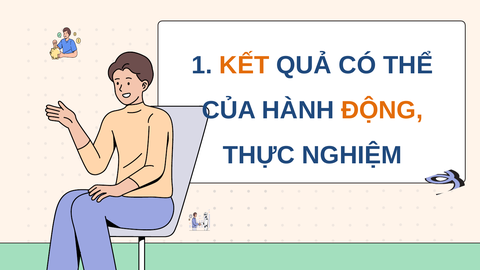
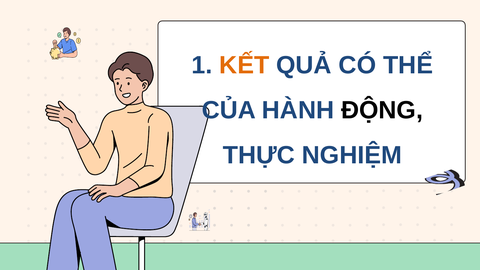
ĐỘNG colour: orange -> black
